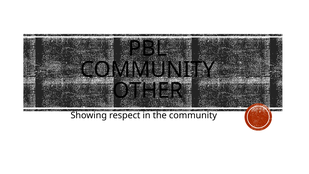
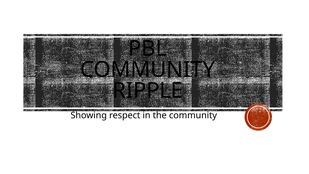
OTHER: OTHER -> RIPPLE
